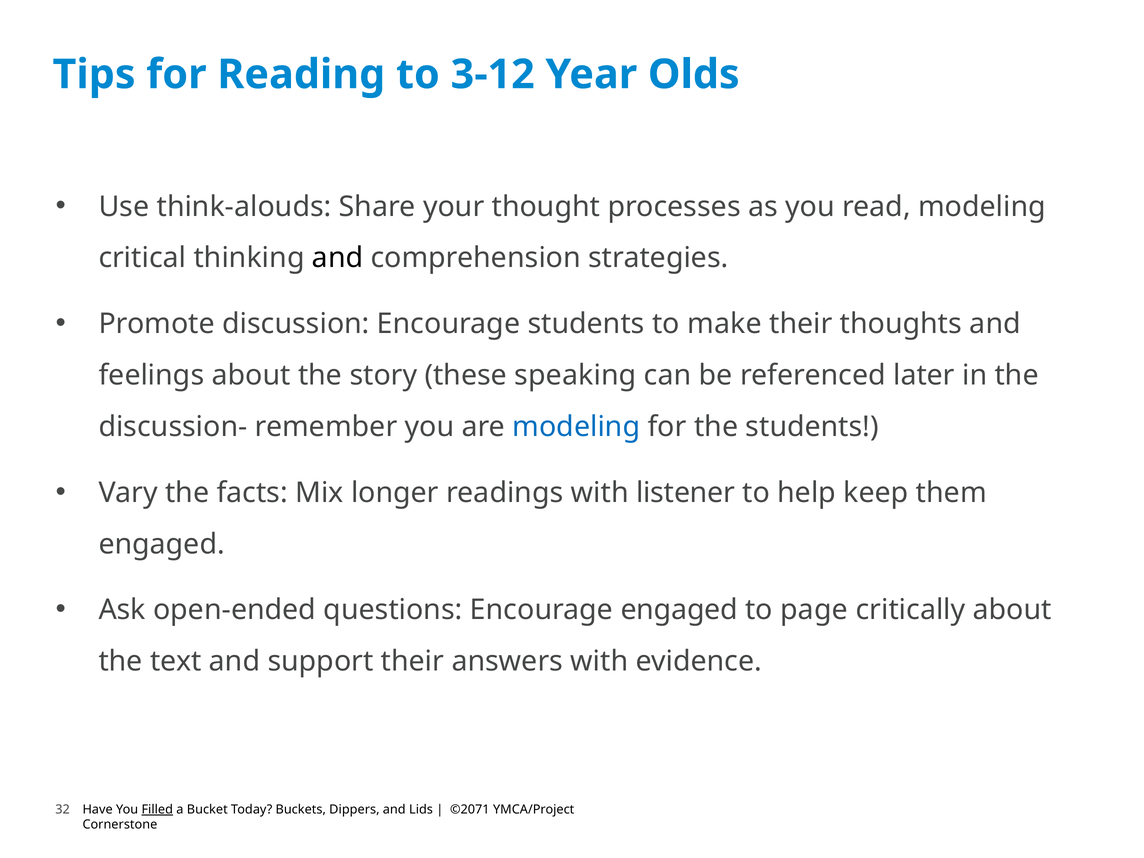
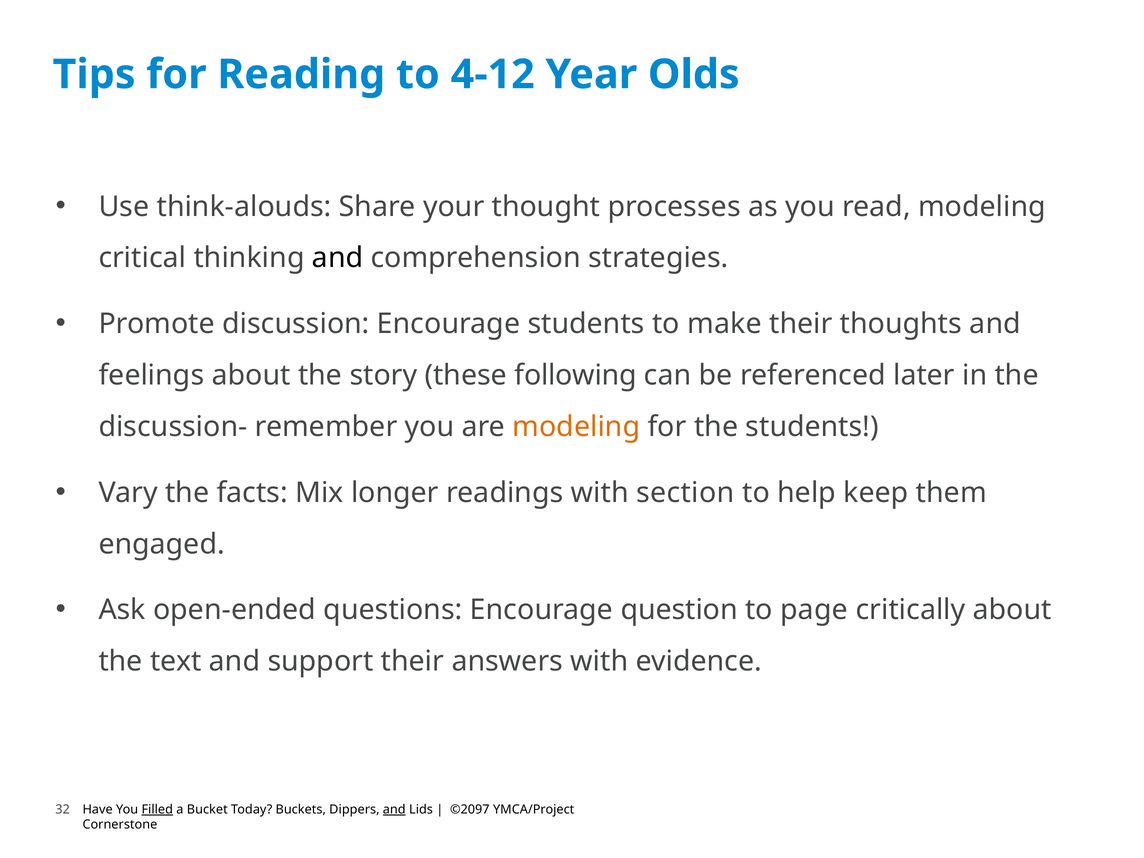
3-12: 3-12 -> 4-12
speaking: speaking -> following
modeling at (576, 427) colour: blue -> orange
listener: listener -> section
Encourage engaged: engaged -> question
and at (394, 809) underline: none -> present
©2071: ©2071 -> ©2097
